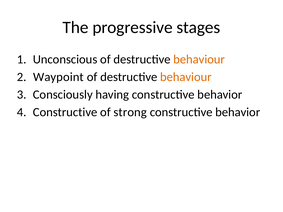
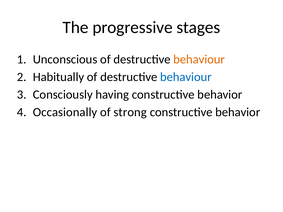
Waypoint: Waypoint -> Habitually
behaviour at (186, 77) colour: orange -> blue
Constructive at (65, 112): Constructive -> Occasionally
